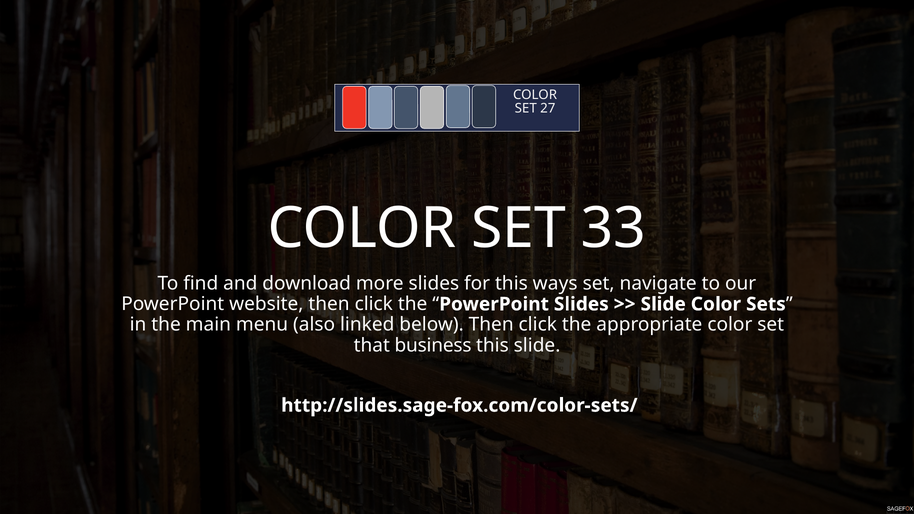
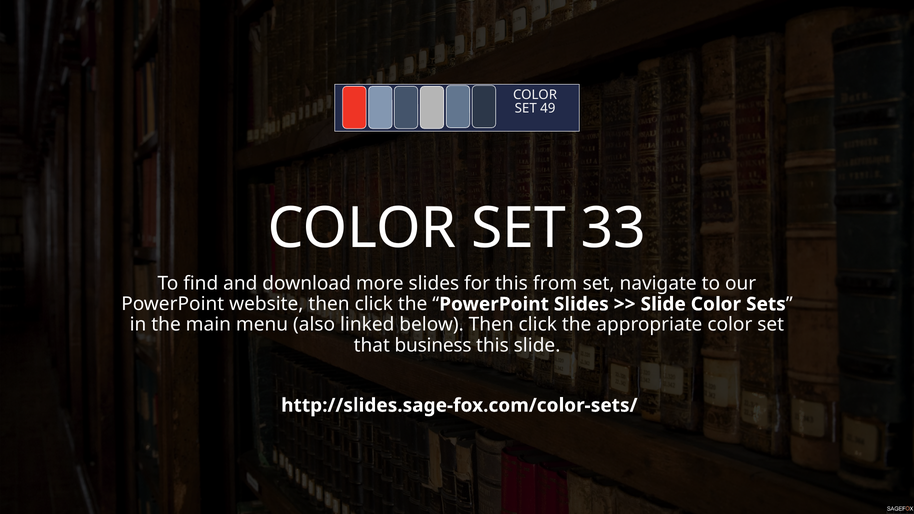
27: 27 -> 49
ways: ways -> from
